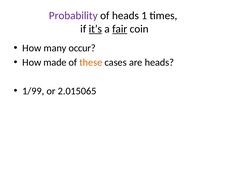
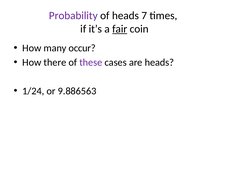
1: 1 -> 7
it’s underline: present -> none
made: made -> there
these colour: orange -> purple
1/99: 1/99 -> 1/24
2.015065: 2.015065 -> 9.886563
